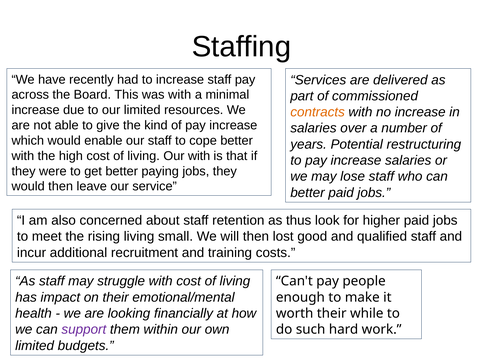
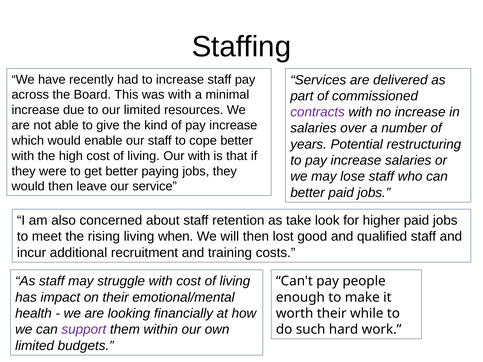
contracts colour: orange -> purple
thus: thus -> take
small: small -> when
